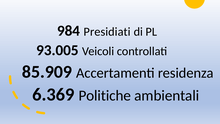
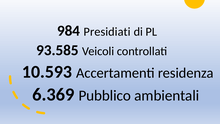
93.005: 93.005 -> 93.585
85.909: 85.909 -> 10.593
Politiche: Politiche -> Pubblico
